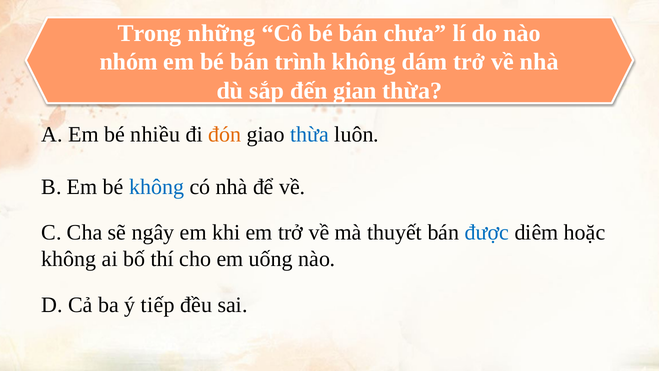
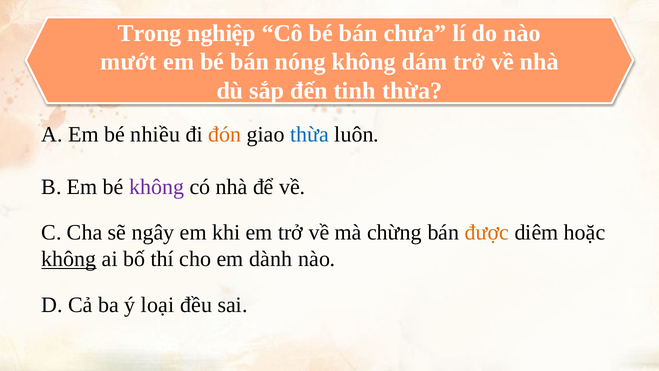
những: những -> nghiệp
nhóm: nhóm -> mướt
trình: trình -> nóng
gian: gian -> tinh
không at (157, 187) colour: blue -> purple
thuyết: thuyết -> chừng
được colour: blue -> orange
không at (69, 259) underline: none -> present
uống: uống -> dành
tiếp: tiếp -> loại
